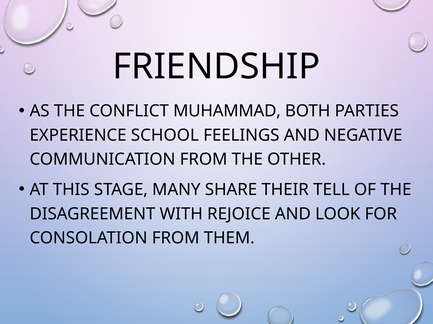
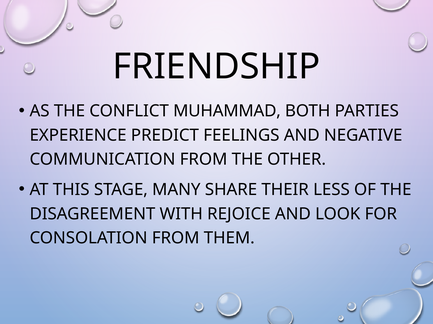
SCHOOL: SCHOOL -> PREDICT
TELL: TELL -> LESS
